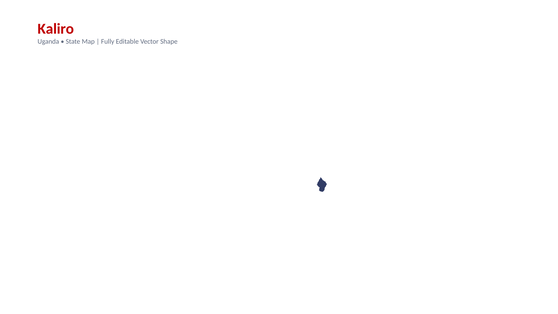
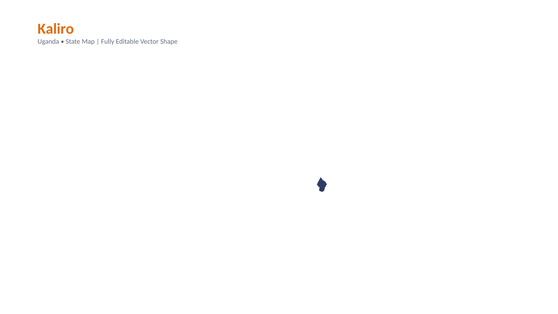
Kaliro colour: red -> orange
